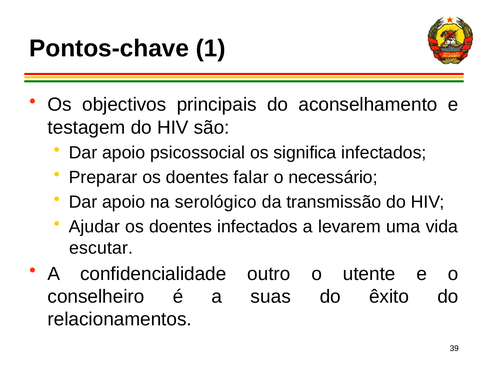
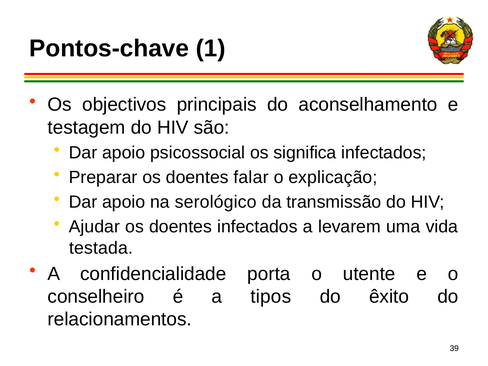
necessário: necessário -> explicação
escutar: escutar -> testada
outro: outro -> porta
suas: suas -> tipos
